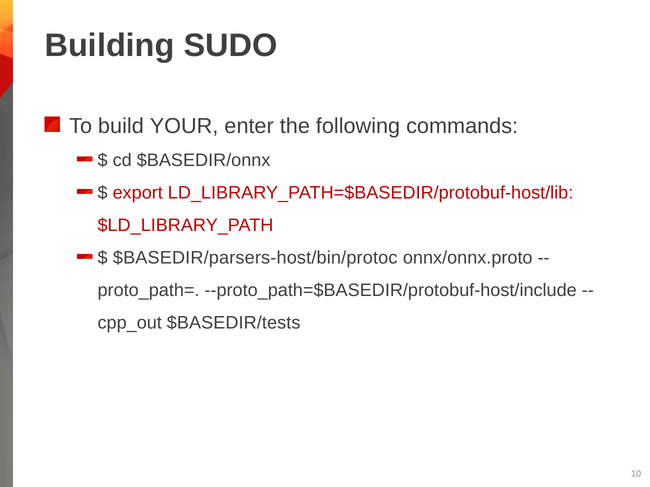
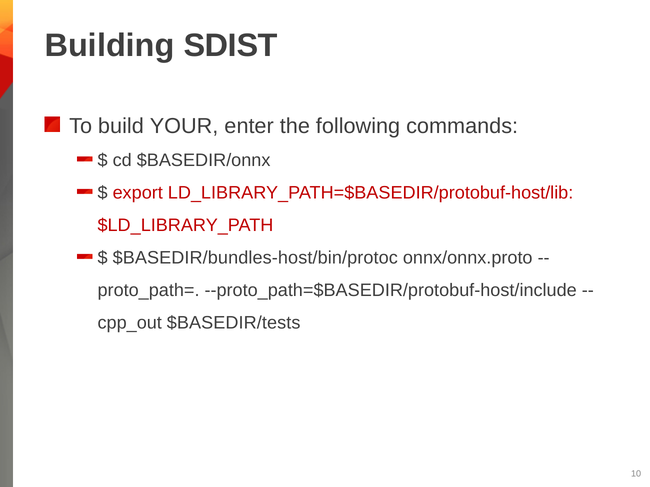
SUDO: SUDO -> SDIST
$BASEDIR/parsers-host/bin/protoc: $BASEDIR/parsers-host/bin/protoc -> $BASEDIR/bundles-host/bin/protoc
